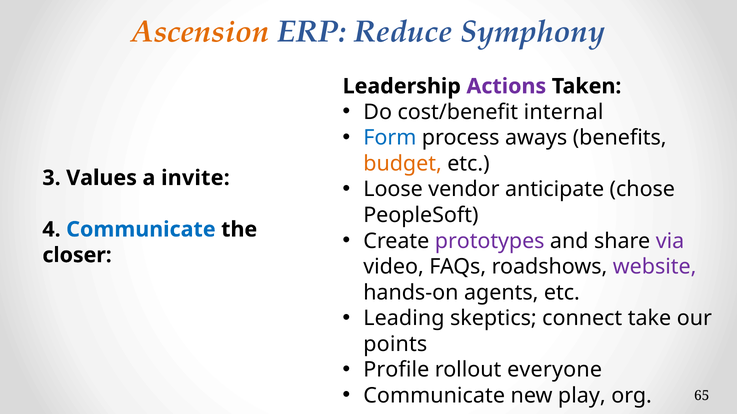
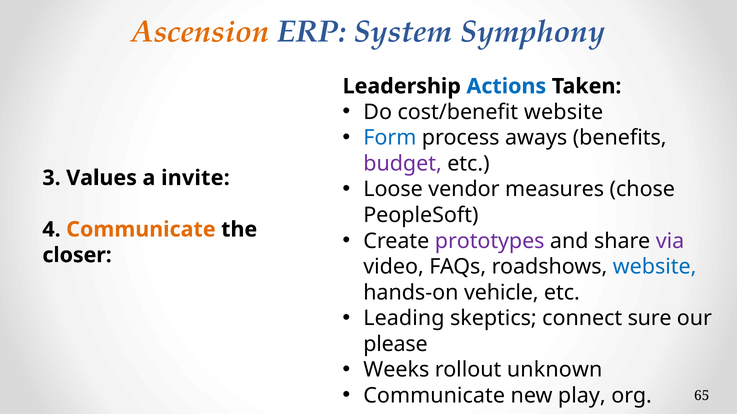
Reduce: Reduce -> System
Actions colour: purple -> blue
cost/benefit internal: internal -> website
budget colour: orange -> purple
anticipate: anticipate -> measures
Communicate at (141, 230) colour: blue -> orange
website at (655, 267) colour: purple -> blue
agents: agents -> vehicle
take: take -> sure
points: points -> please
Profile: Profile -> Weeks
everyone: everyone -> unknown
